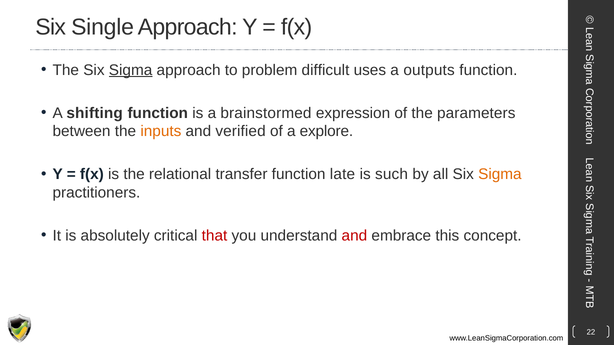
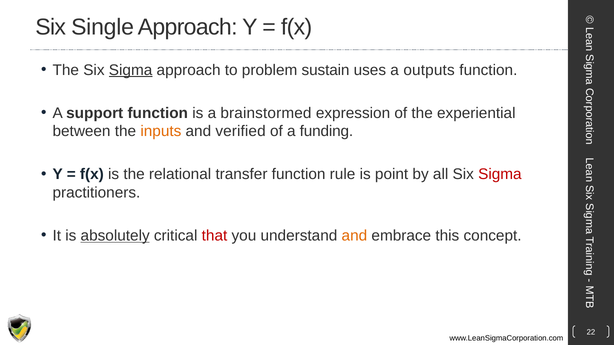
difficult: difficult -> sustain
shifting: shifting -> support
parameters: parameters -> experiential
explore: explore -> funding
late: late -> rule
such: such -> point
Sigma at (500, 175) colour: orange -> red
absolutely underline: none -> present
and at (354, 236) colour: red -> orange
